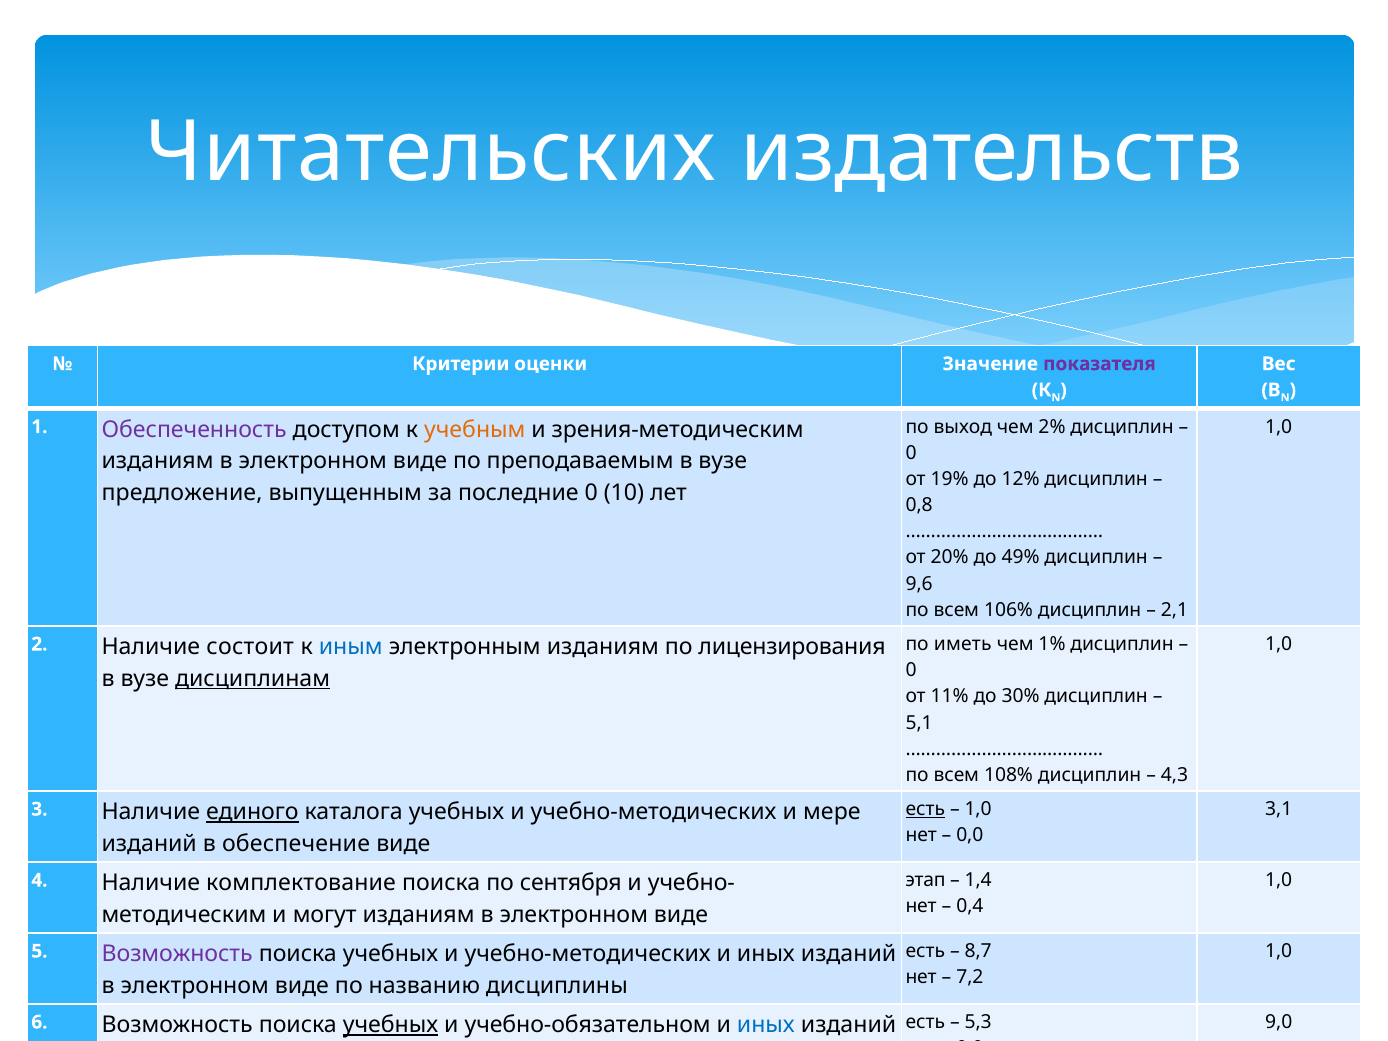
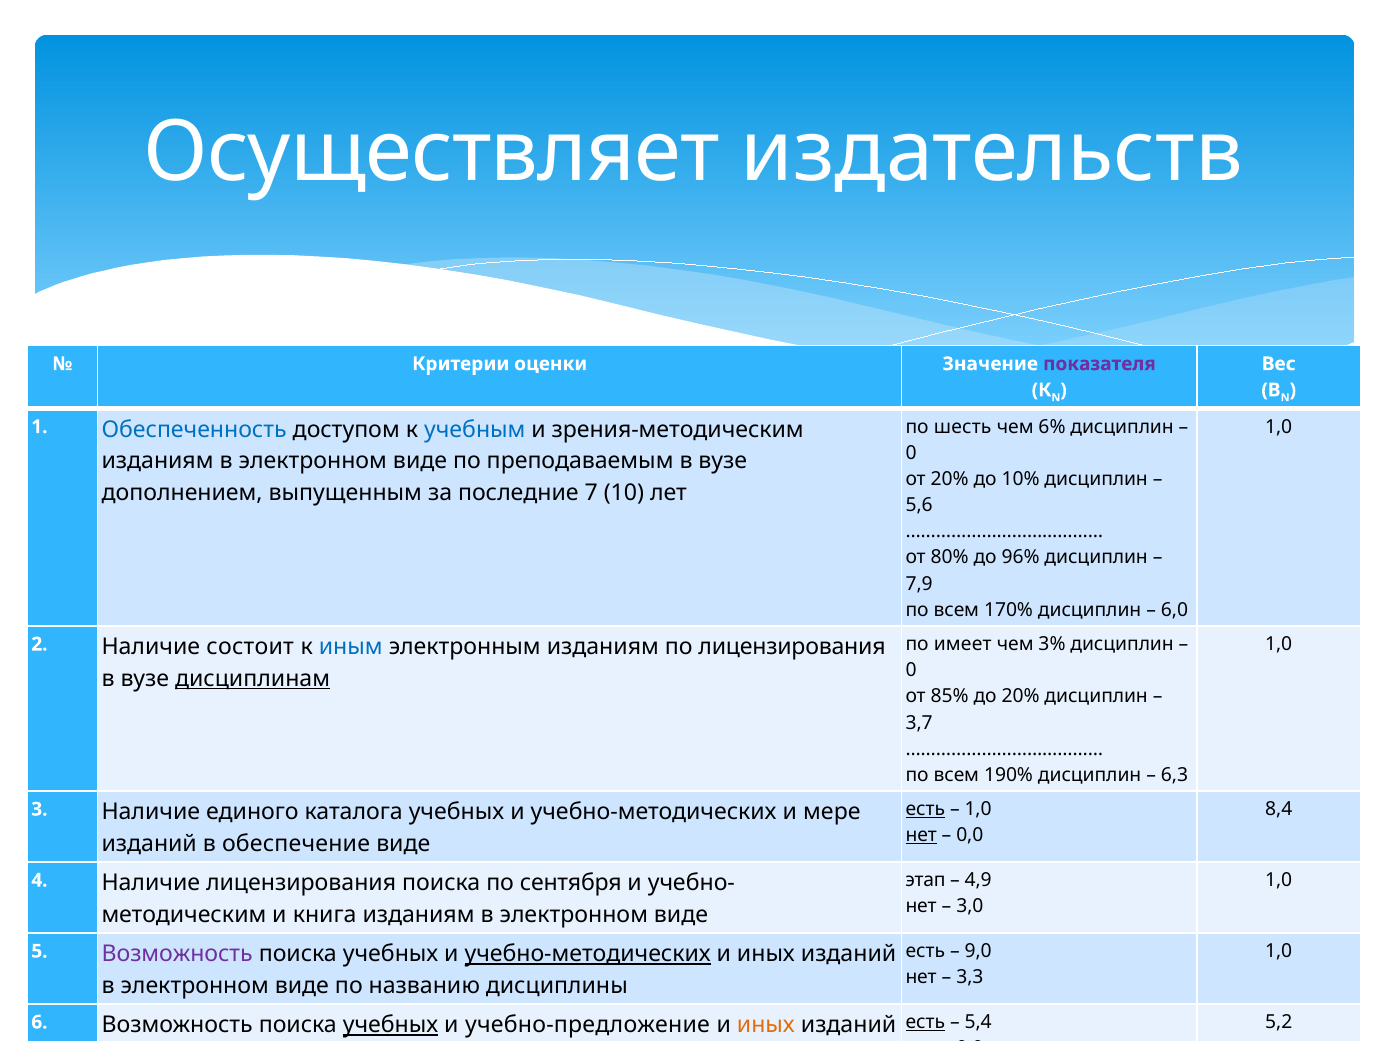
Читательских: Читательских -> Осуществляет
выход: выход -> шесть
2%: 2% -> 6%
Обеспеченность colour: purple -> blue
учебным colour: orange -> blue
от 19%: 19% -> 20%
12%: 12% -> 10%
предложение: предложение -> дополнением
последние 0: 0 -> 7
0,8: 0,8 -> 5,6
20%: 20% -> 80%
49%: 49% -> 96%
9,6: 9,6 -> 7,9
106%: 106% -> 170%
2,1: 2,1 -> 6,0
иметь: иметь -> имеет
1%: 1% -> 3%
11%: 11% -> 85%
до 30%: 30% -> 20%
5,1: 5,1 -> 3,7
108%: 108% -> 190%
4,3: 4,3 -> 6,3
3,1: 3,1 -> 8,4
единого underline: present -> none
нет at (921, 835) underline: none -> present
1,4: 1,4 -> 4,9
Наличие комплектование: комплектование -> лицензирования
0,4: 0,4 -> 3,0
могут: могут -> книга
8,7: 8,7 -> 9,0
учебно-методических at (588, 954) underline: none -> present
7,2: 7,2 -> 3,3
есть at (925, 1022) underline: none -> present
5,3: 5,3 -> 5,4
9,0: 9,0 -> 5,2
учебно-обязательном: учебно-обязательном -> учебно-предложение
иных at (766, 1025) colour: blue -> orange
